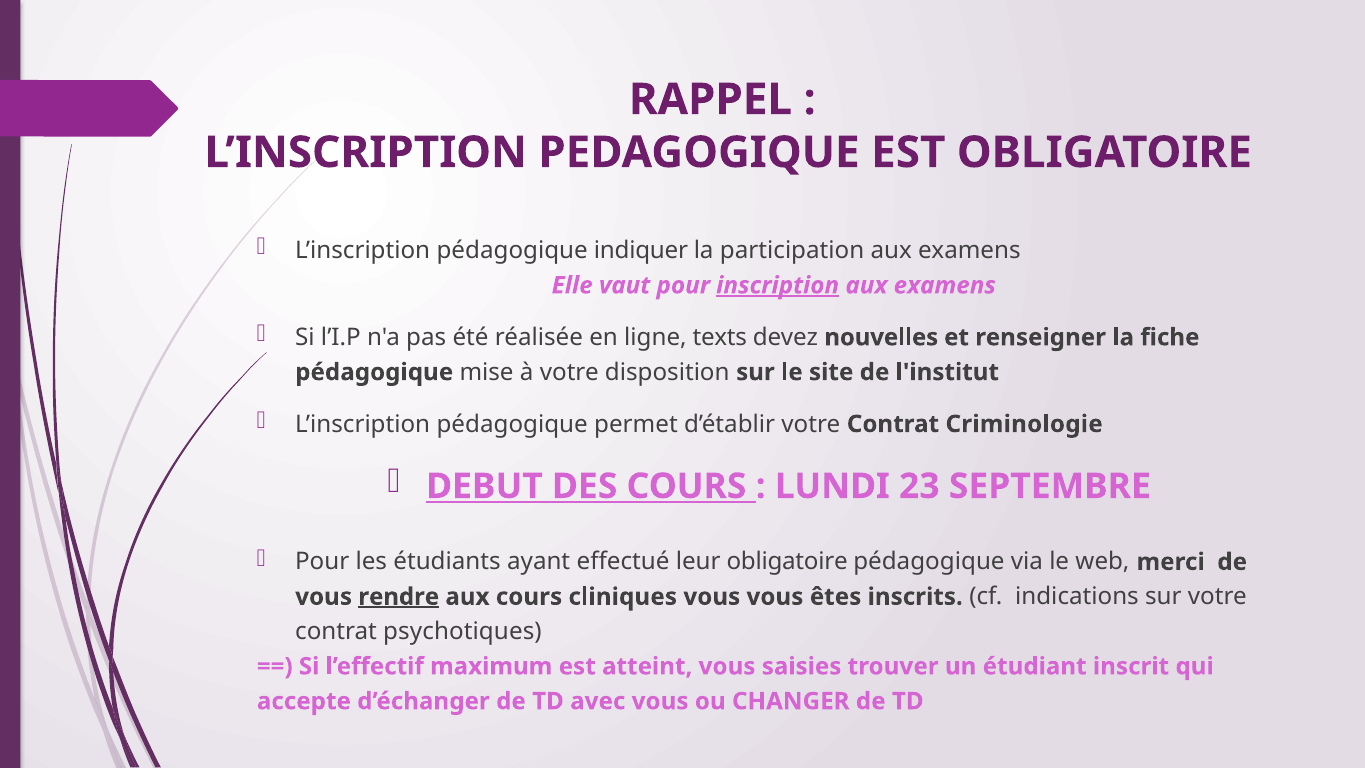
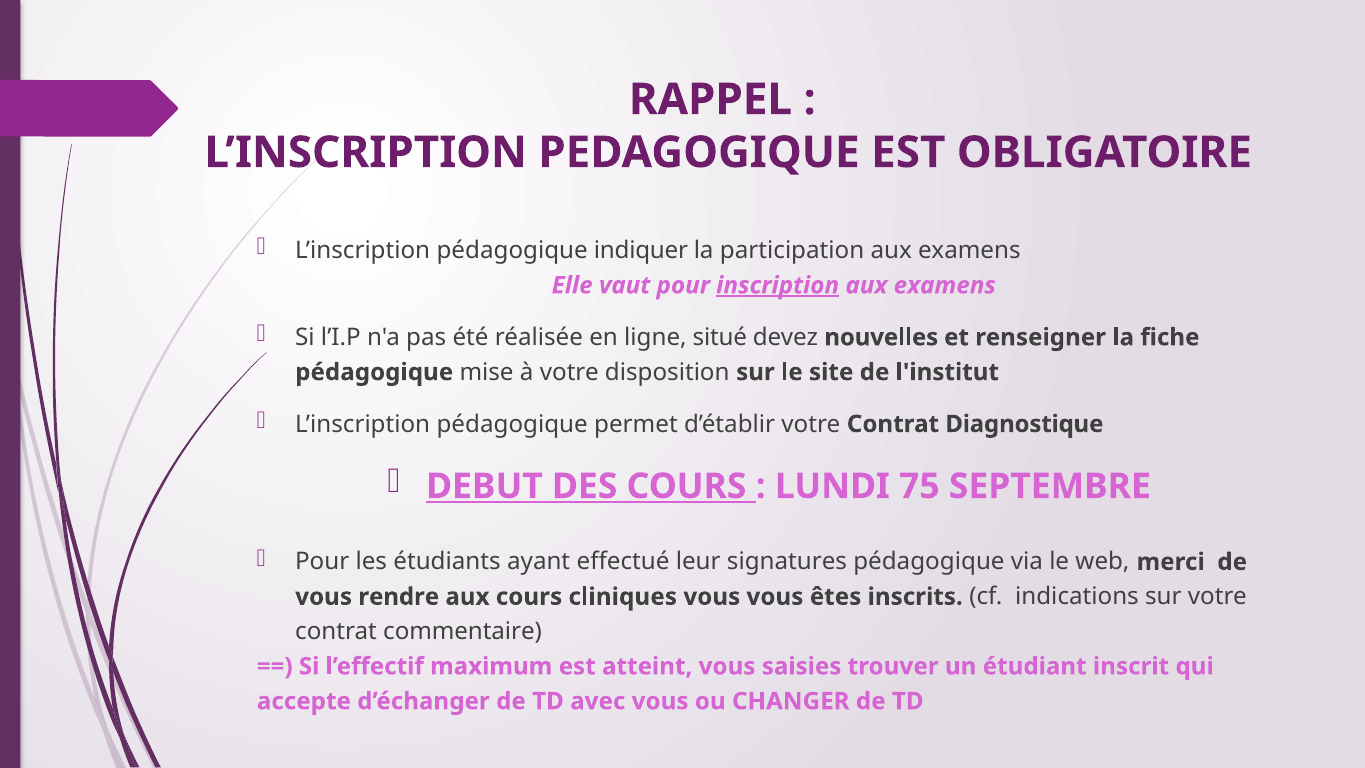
texts: texts -> situé
Criminologie: Criminologie -> Diagnostique
23: 23 -> 75
leur obligatoire: obligatoire -> signatures
rendre underline: present -> none
psychotiques: psychotiques -> commentaire
